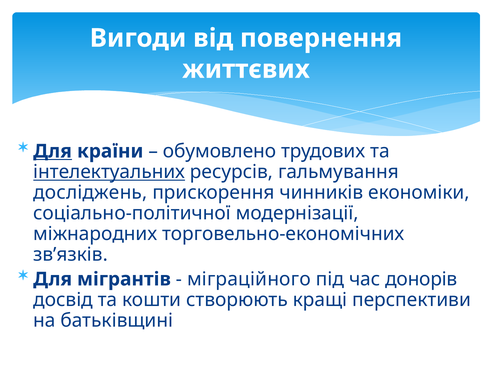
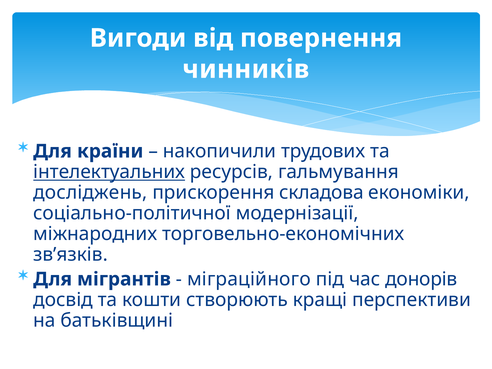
життєвих: життєвих -> чинників
Для at (53, 151) underline: present -> none
обумовлено: обумовлено -> накопичили
чинників: чинників -> складова
